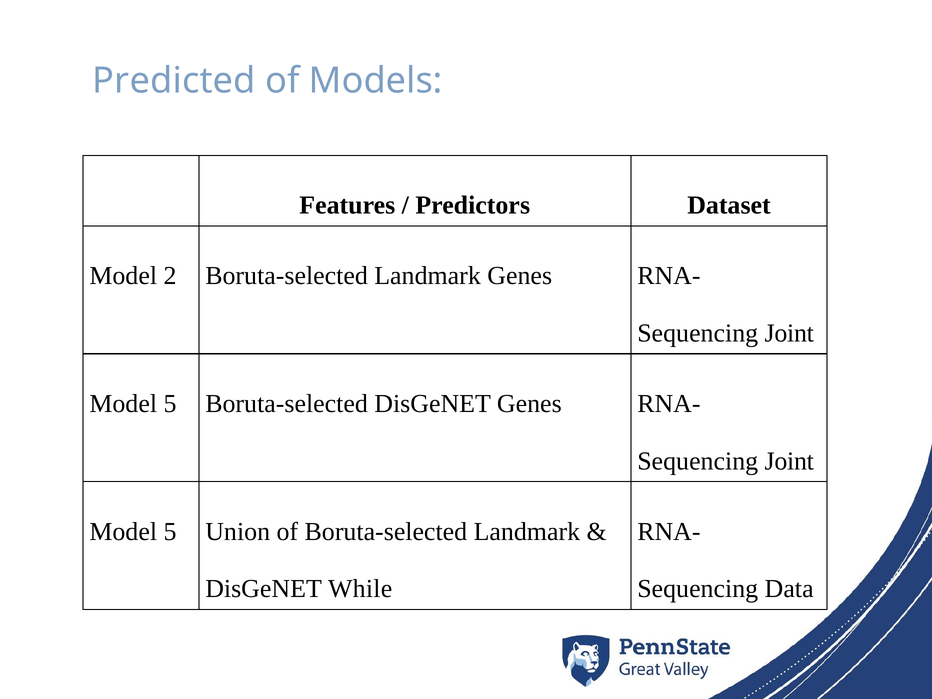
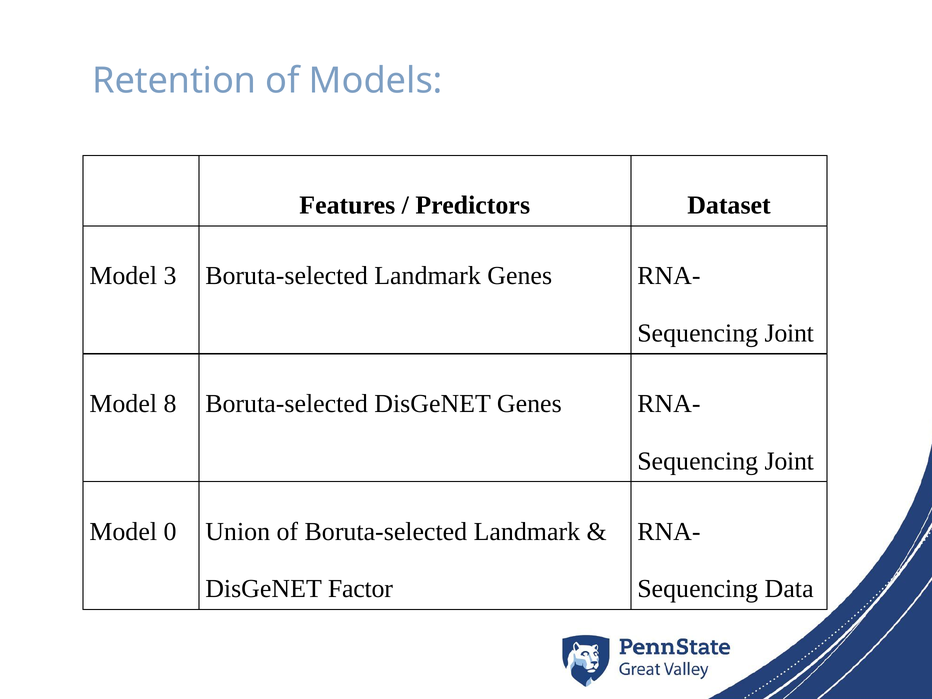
Predicted: Predicted -> Retention
2: 2 -> 3
5 at (170, 404): 5 -> 8
5 at (170, 531): 5 -> 0
While: While -> Factor
